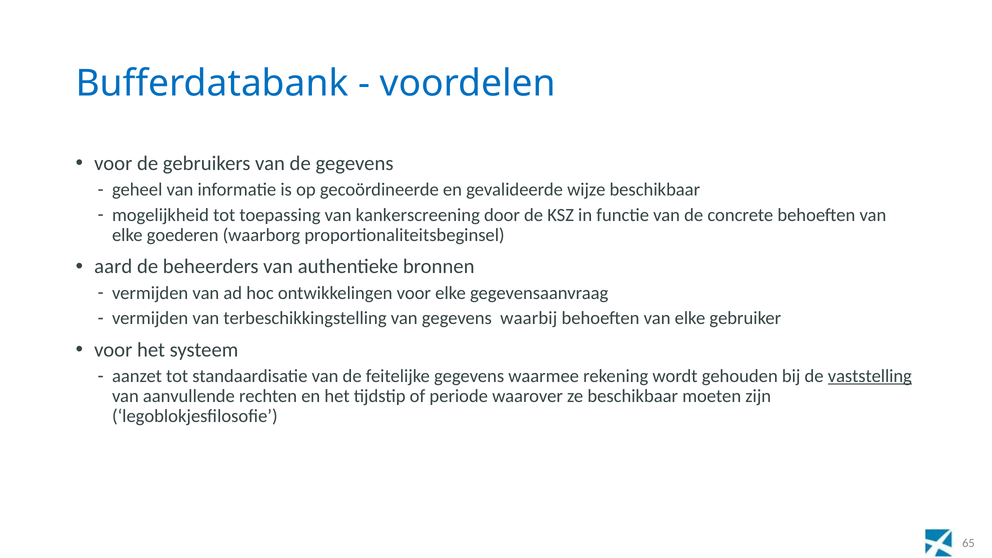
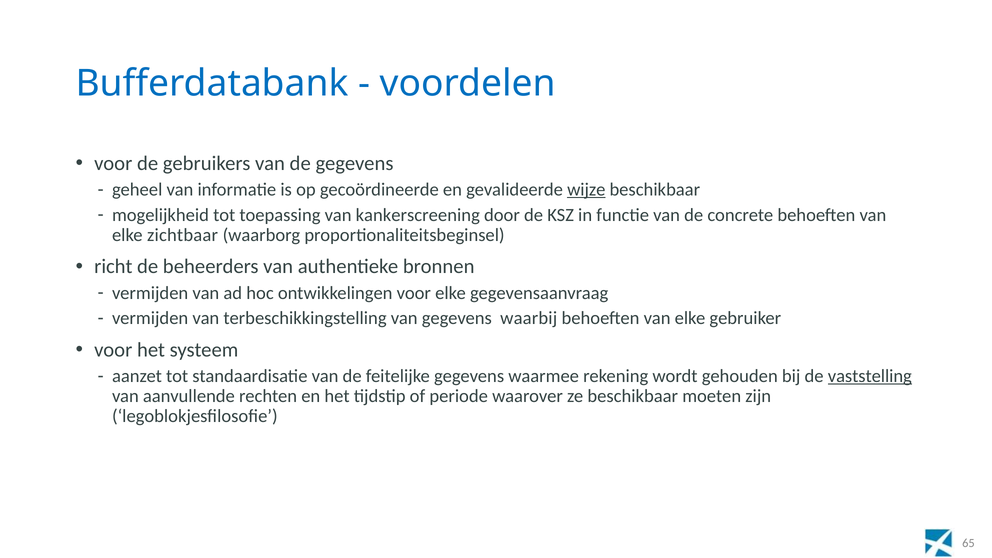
wijze underline: none -> present
goederen: goederen -> zichtbaar
aard: aard -> richt
